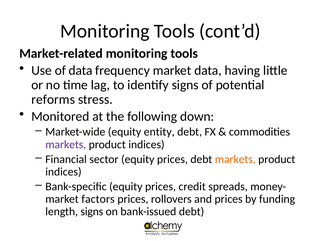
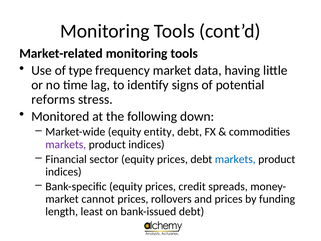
of data: data -> type
markets at (235, 159) colour: orange -> blue
factors: factors -> cannot
length signs: signs -> least
